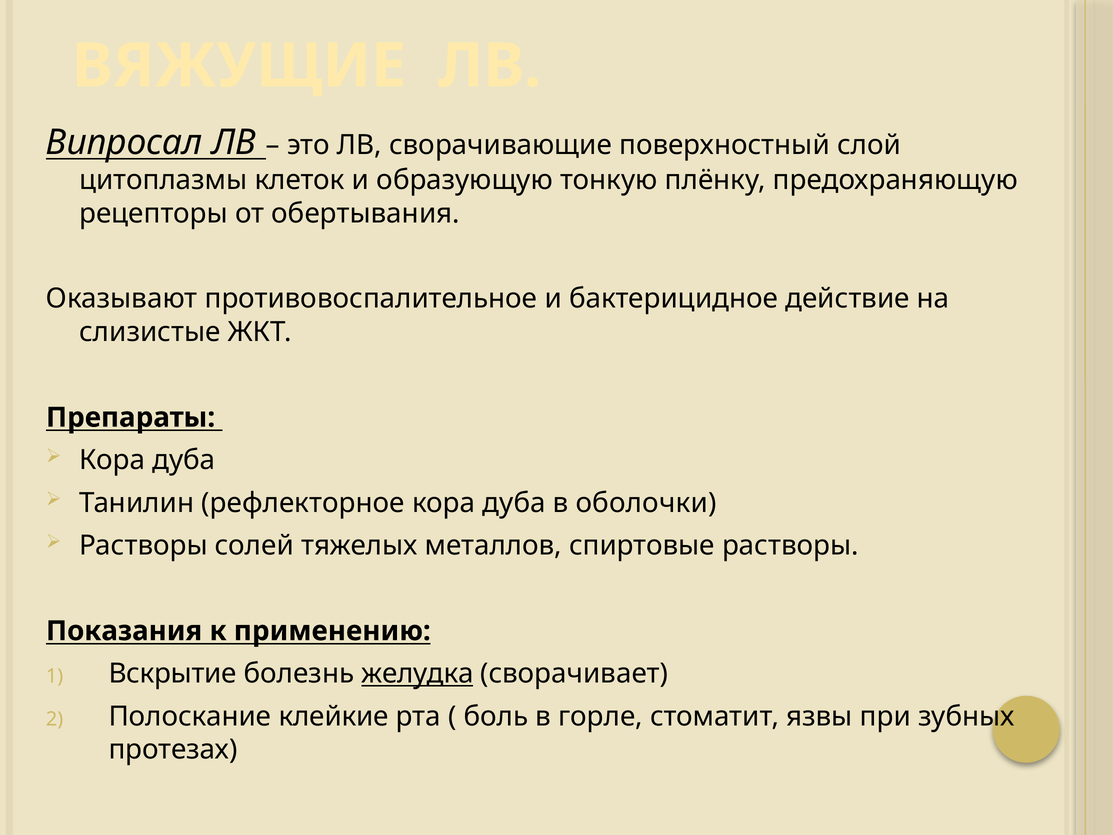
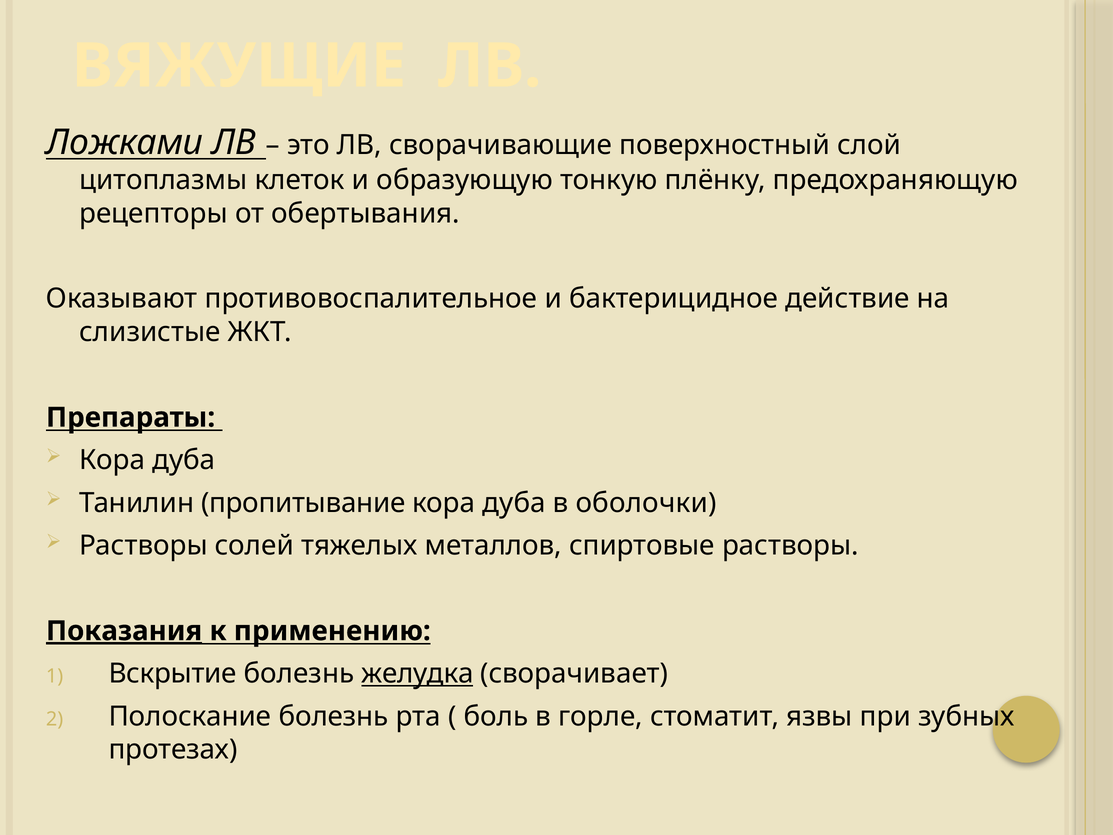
Випросал: Випросал -> Ложками
рефлекторное: рефлекторное -> пропитывание
Показания underline: none -> present
Полоскание клейкие: клейкие -> болезнь
